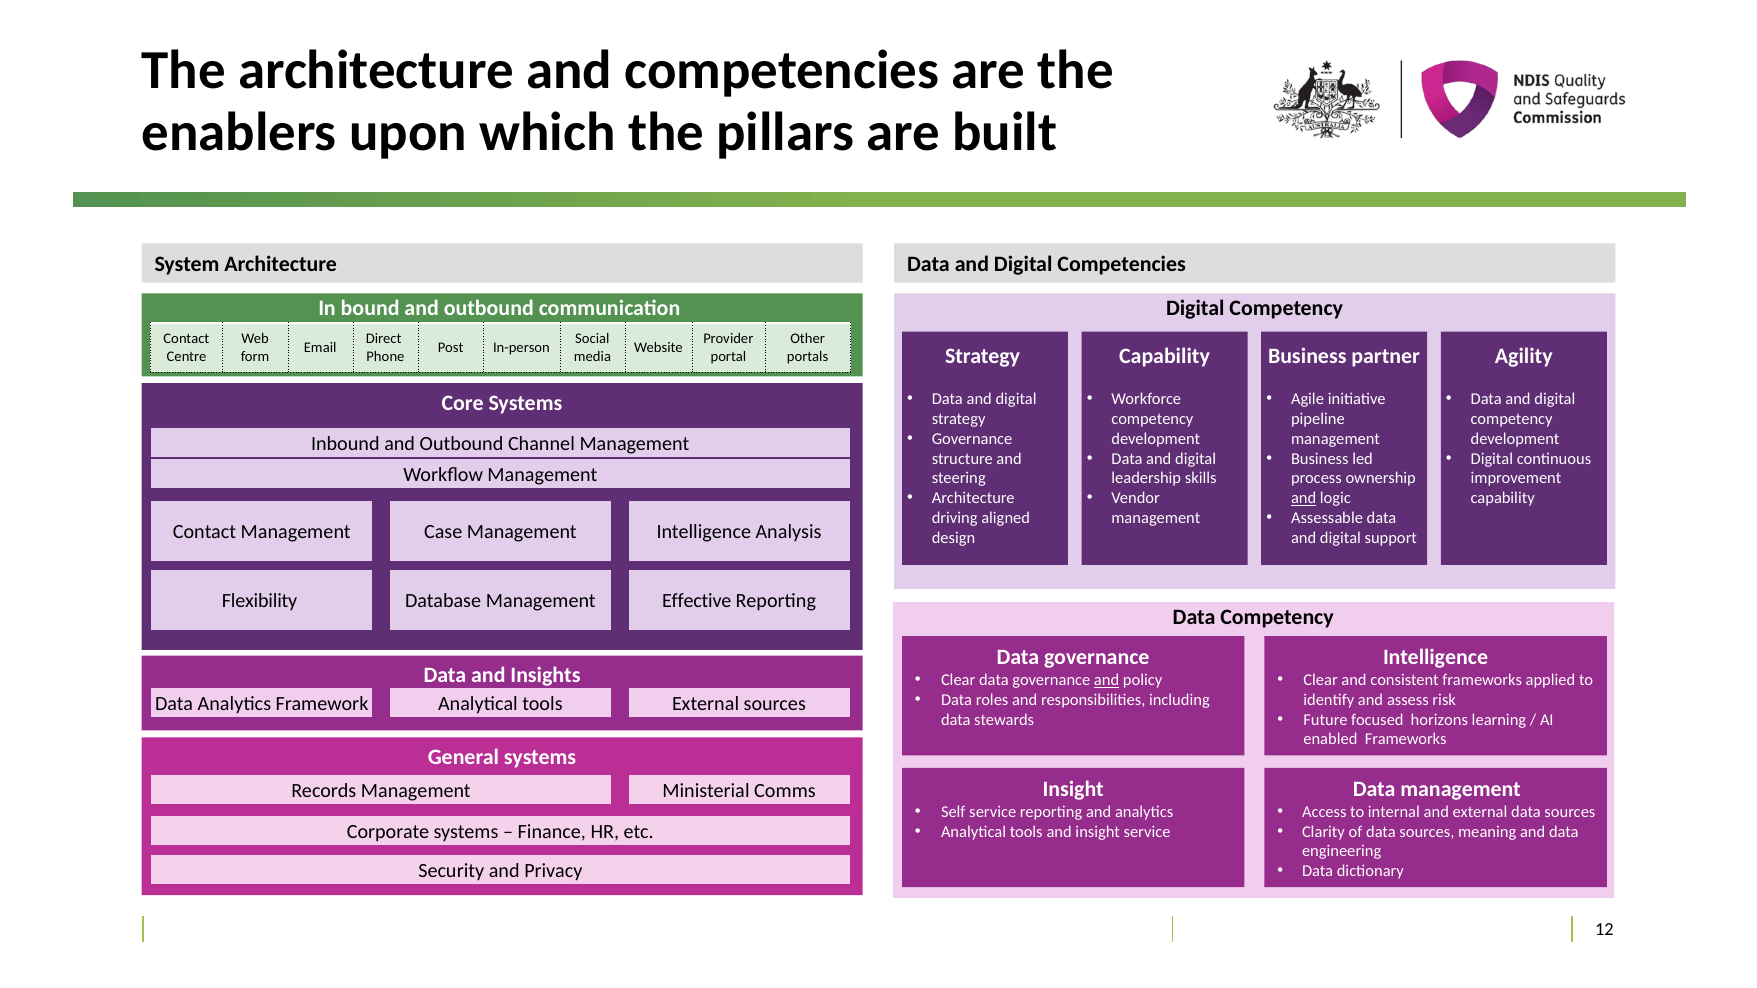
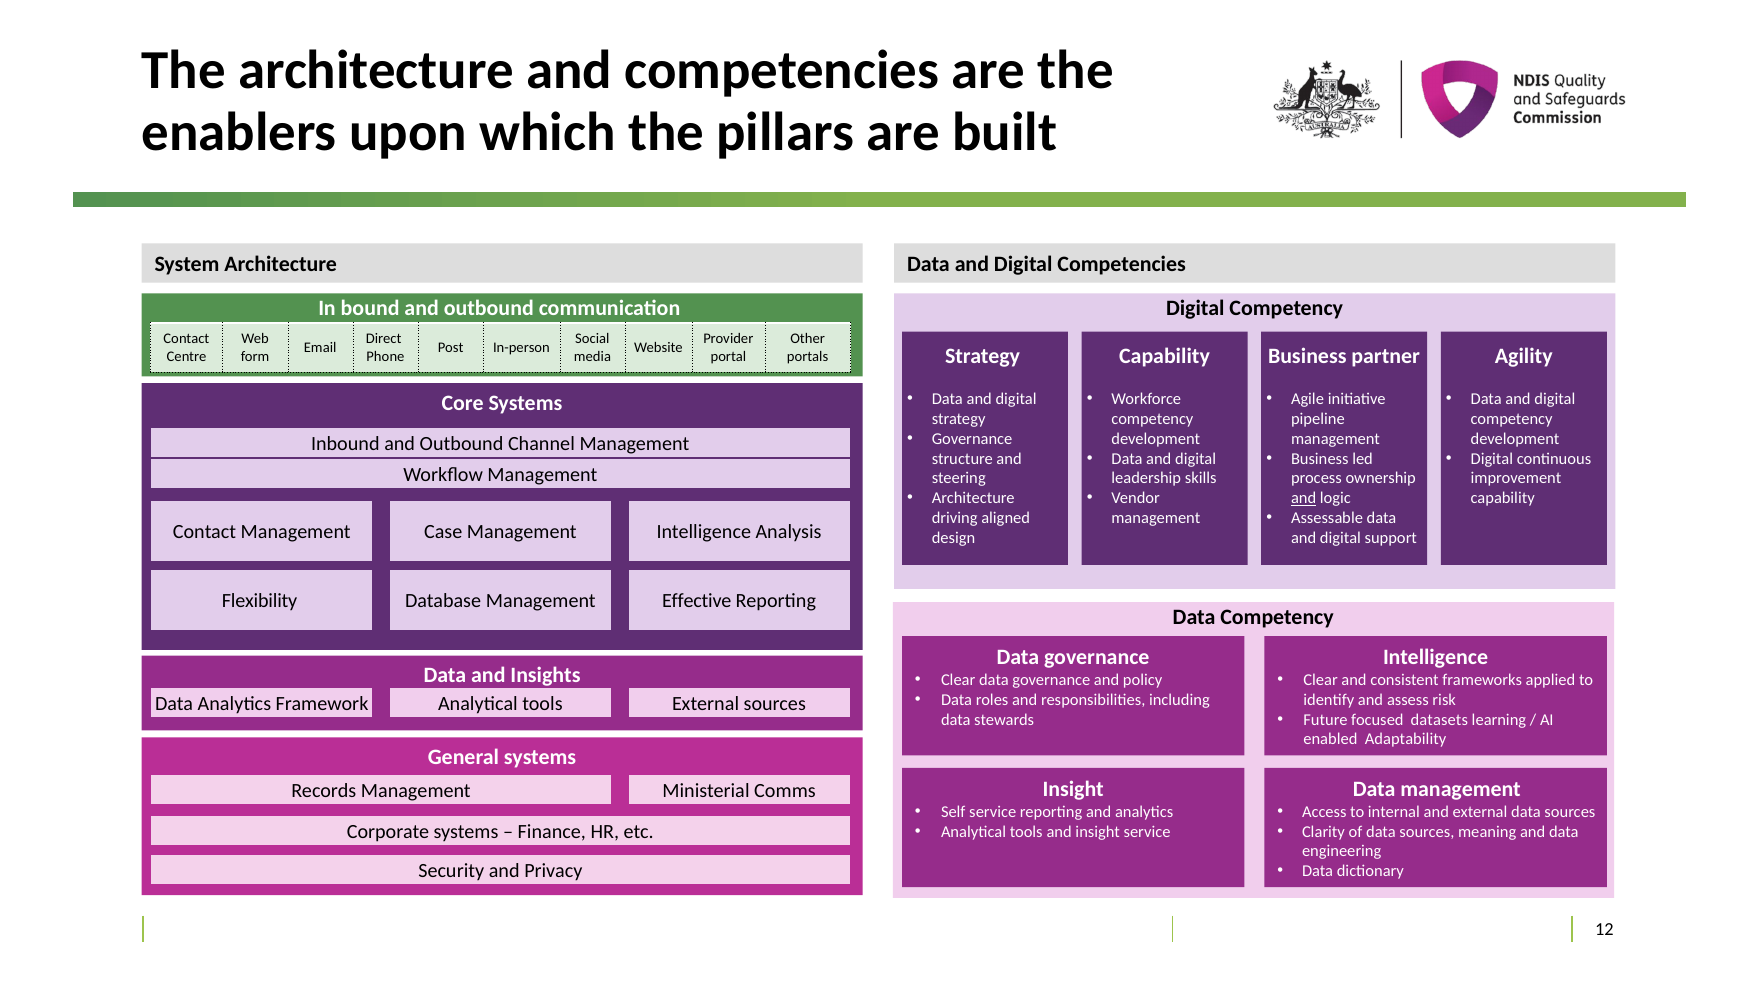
and at (1107, 680) underline: present -> none
horizons: horizons -> datasets
enabled Frameworks: Frameworks -> Adaptability
